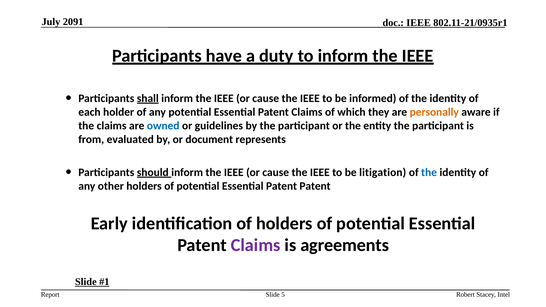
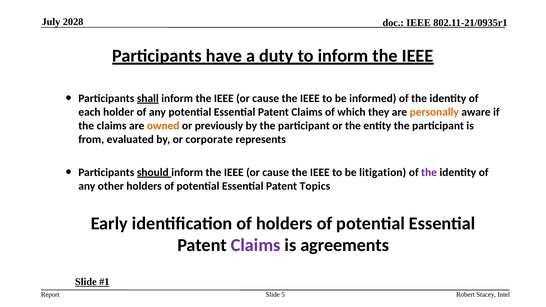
2091: 2091 -> 2028
owned colour: blue -> orange
guidelines: guidelines -> previously
document: document -> corporate
the at (429, 172) colour: blue -> purple
Patent Patent: Patent -> Topics
